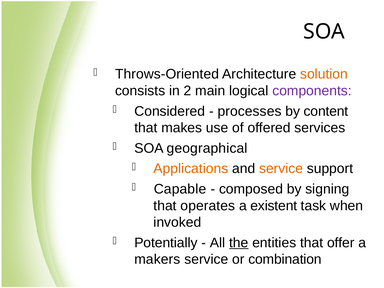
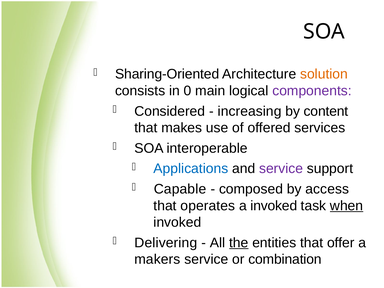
Throws-Oriented: Throws-Oriented -> Sharing-Oriented
2: 2 -> 0
processes: processes -> increasing
geographical: geographical -> interoperable
Applications colour: orange -> blue
service at (281, 169) colour: orange -> purple
signing: signing -> access
a existent: existent -> invoked
when underline: none -> present
Potentially: Potentially -> Delivering
